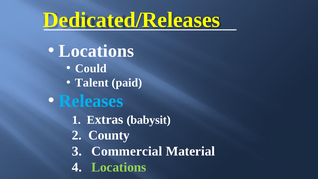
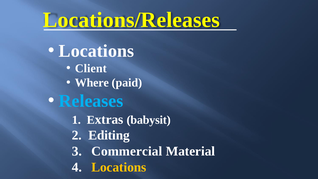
Dedicated/Releases: Dedicated/Releases -> Locations/Releases
Could: Could -> Client
Talent: Talent -> Where
County: County -> Editing
Locations at (119, 167) colour: light green -> yellow
